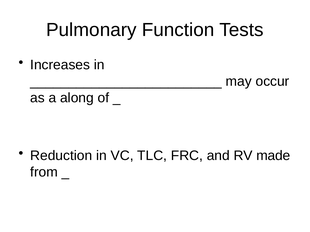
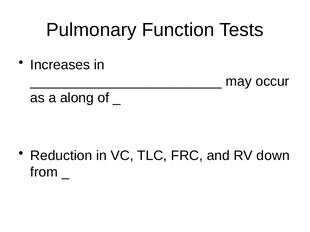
made: made -> down
